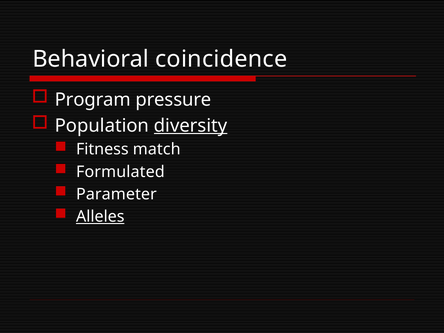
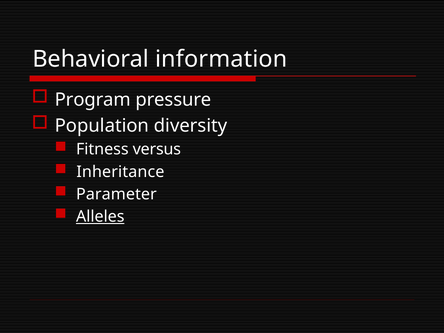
coincidence: coincidence -> information
diversity underline: present -> none
match: match -> versus
Formulated: Formulated -> Inheritance
